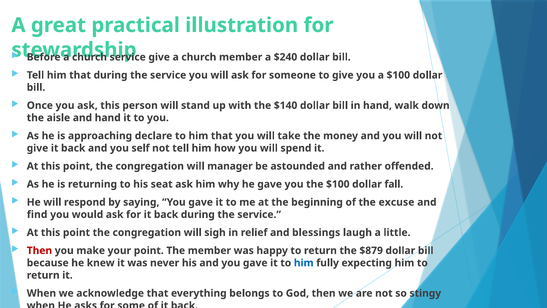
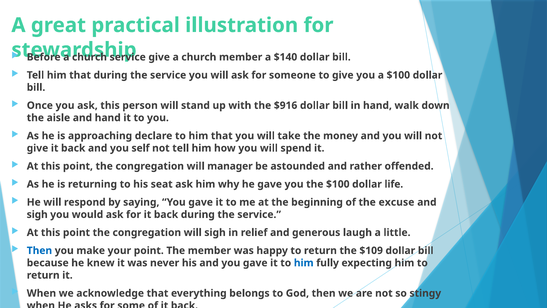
$240: $240 -> $140
$140: $140 -> $916
fall: fall -> life
find at (37, 214): find -> sigh
blessings: blessings -> generous
Then at (39, 250) colour: red -> blue
$879: $879 -> $109
